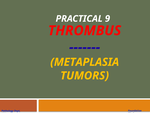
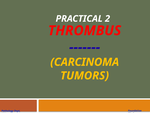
9: 9 -> 2
METAPLASIA: METAPLASIA -> CARCINOMA
